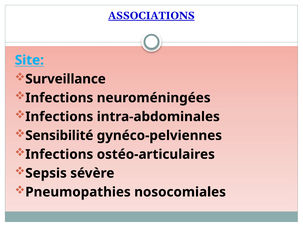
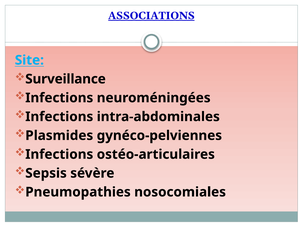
Sensibilité: Sensibilité -> Plasmides
